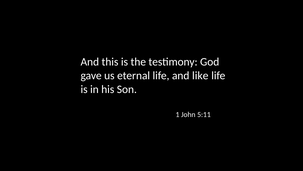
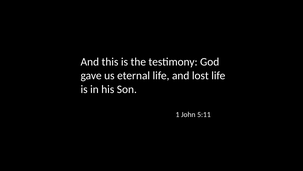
like: like -> lost
